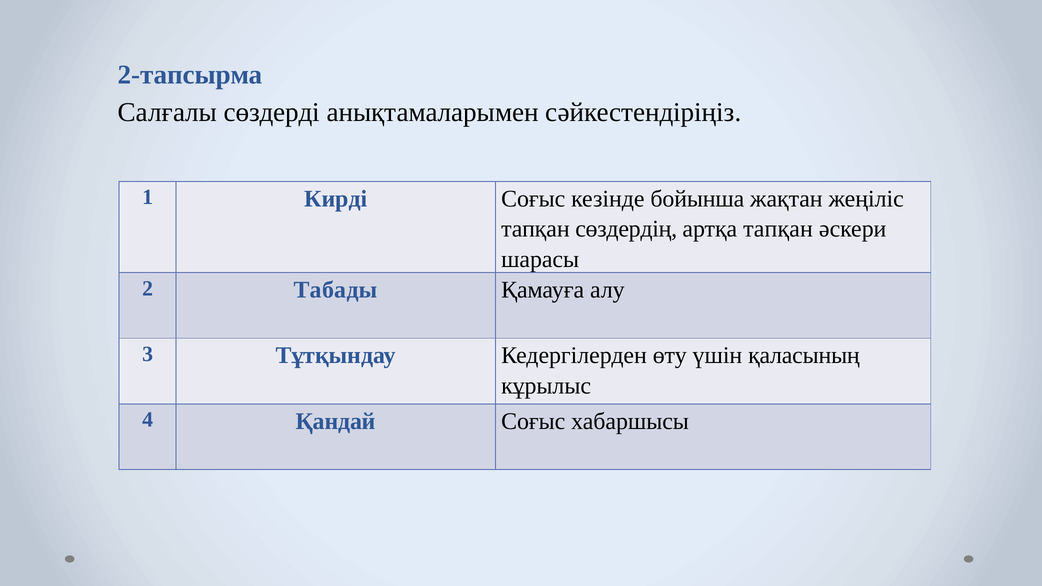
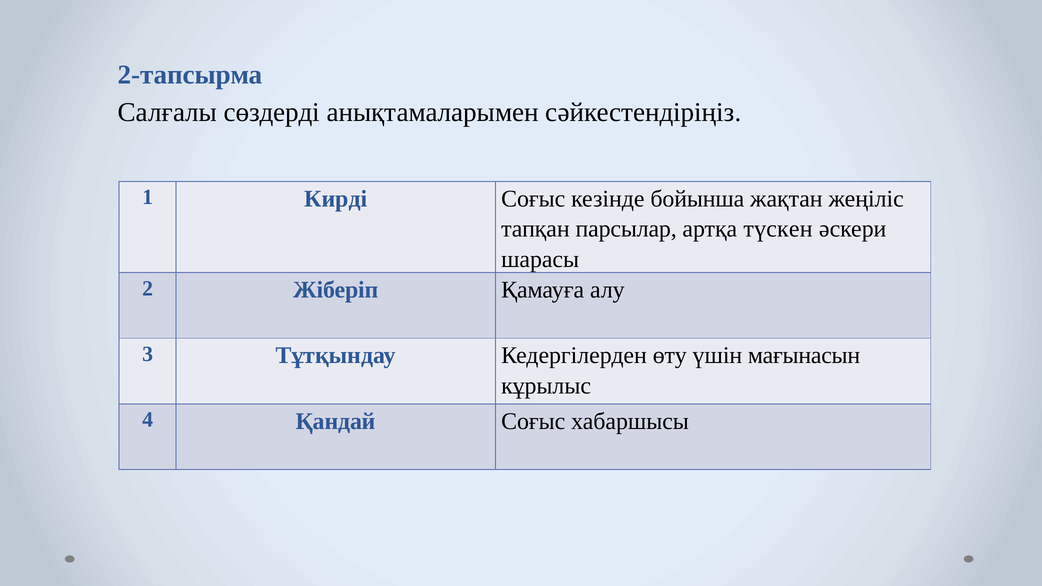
сөздердің: сөздердің -> парсылар
артқа тапқан: тапқан -> түскен
Табады: Табады -> Жіберіп
қаласының: қаласының -> мағынасын
